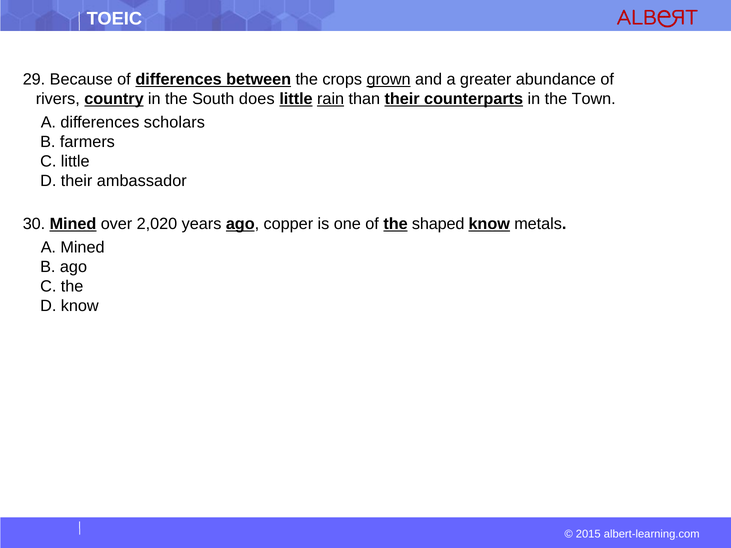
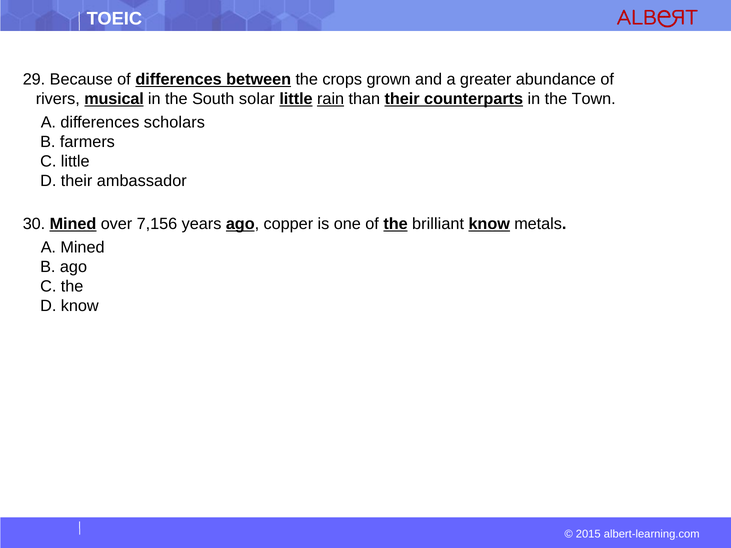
grown underline: present -> none
country: country -> musical
does: does -> solar
2,020: 2,020 -> 7,156
shaped: shaped -> brilliant
